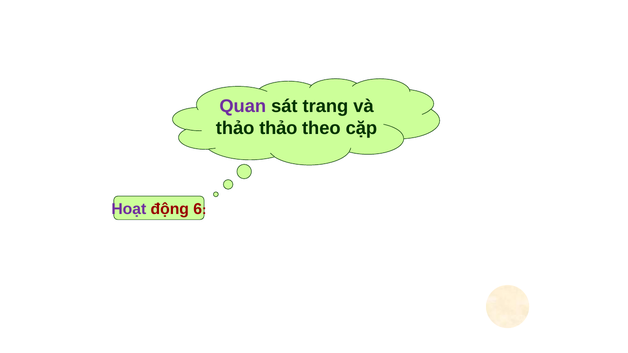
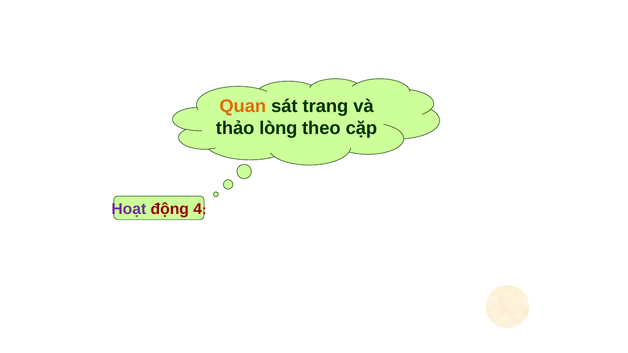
Quan colour: purple -> orange
thảo thảo: thảo -> lòng
6: 6 -> 4
